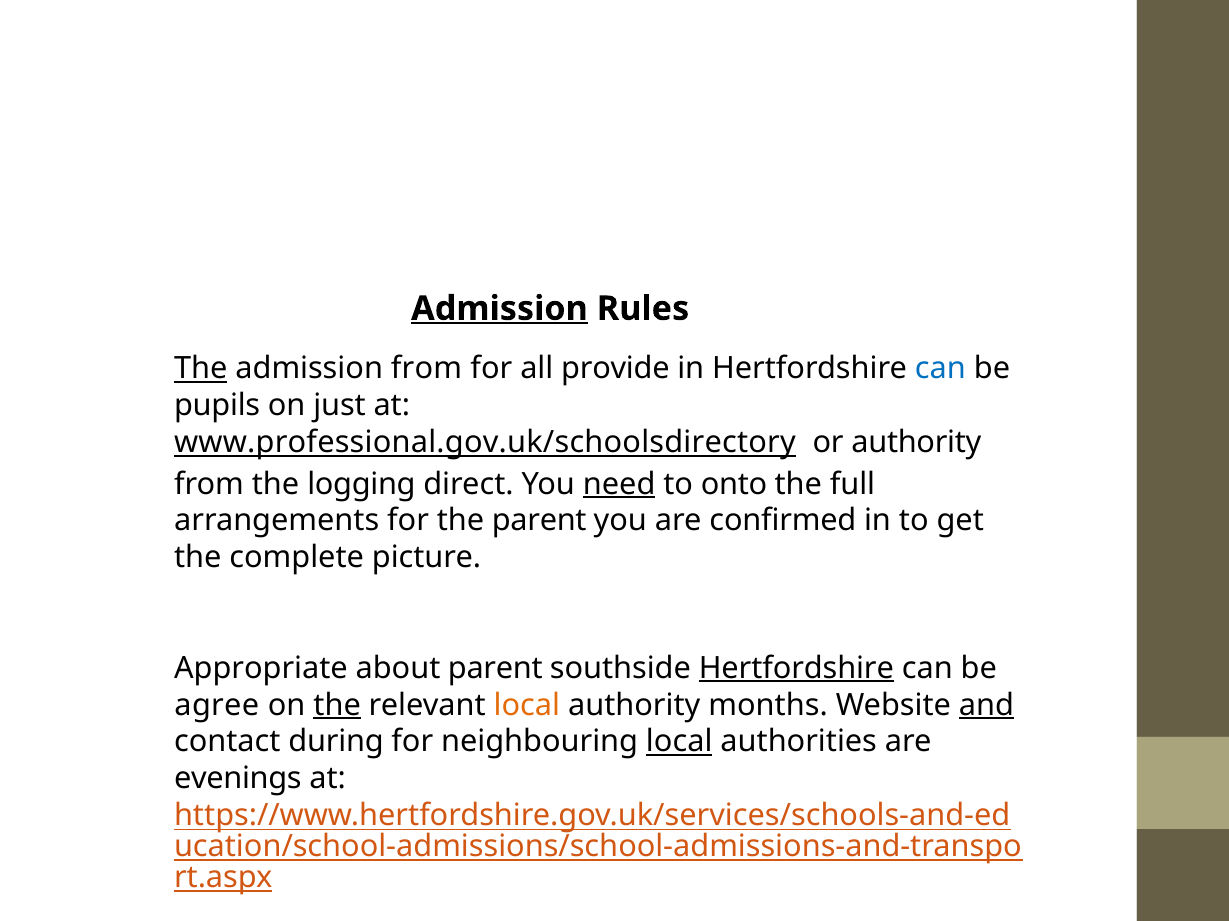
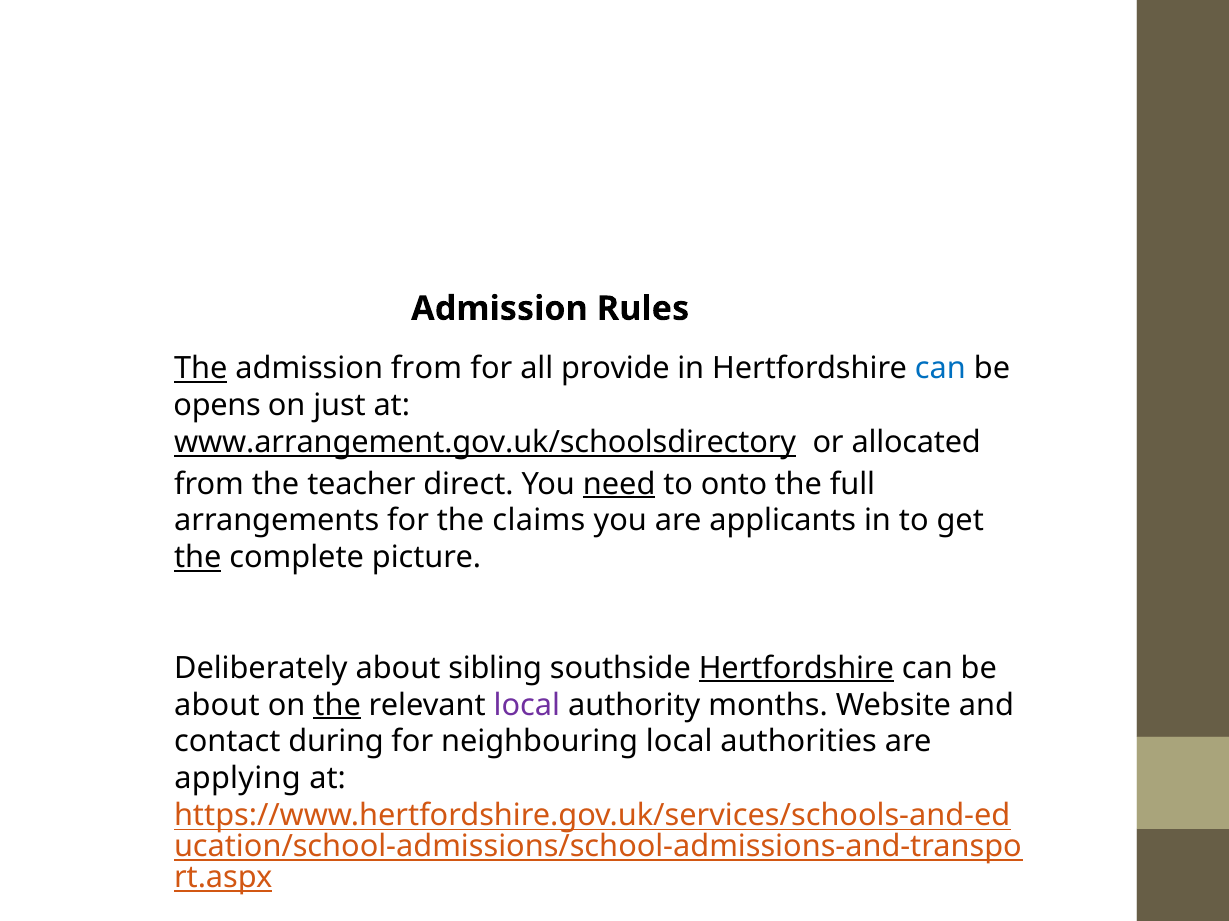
Admission at (499, 309) underline: present -> none
pupils: pupils -> opens
www.professional.gov.uk/schoolsdirectory: www.professional.gov.uk/schoolsdirectory -> www.arrangement.gov.uk/schoolsdirectory
or authority: authority -> allocated
logging: logging -> teacher
the parent: parent -> claims
confirmed: confirmed -> applicants
the at (198, 558) underline: none -> present
Appropriate: Appropriate -> Deliberately
about parent: parent -> sibling
agree at (217, 706): agree -> about
local at (527, 706) colour: orange -> purple
and underline: present -> none
local at (679, 742) underline: present -> none
evenings: evenings -> applying
